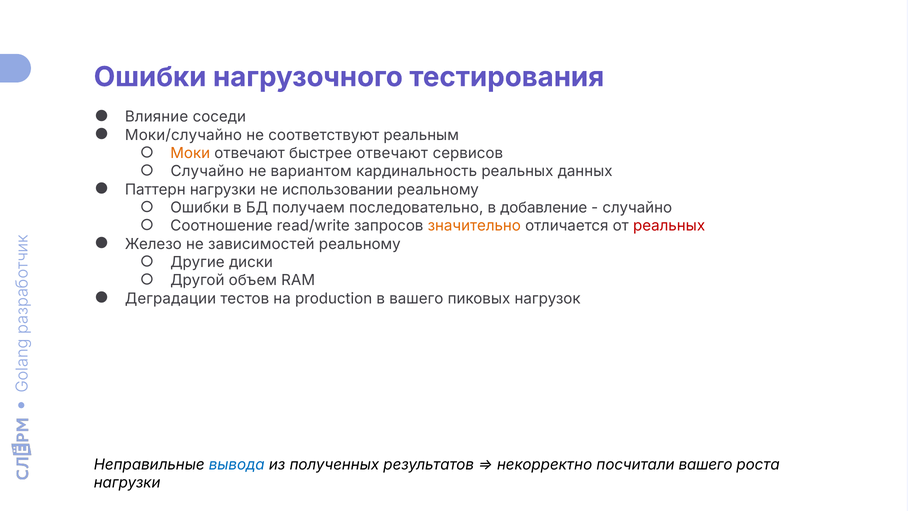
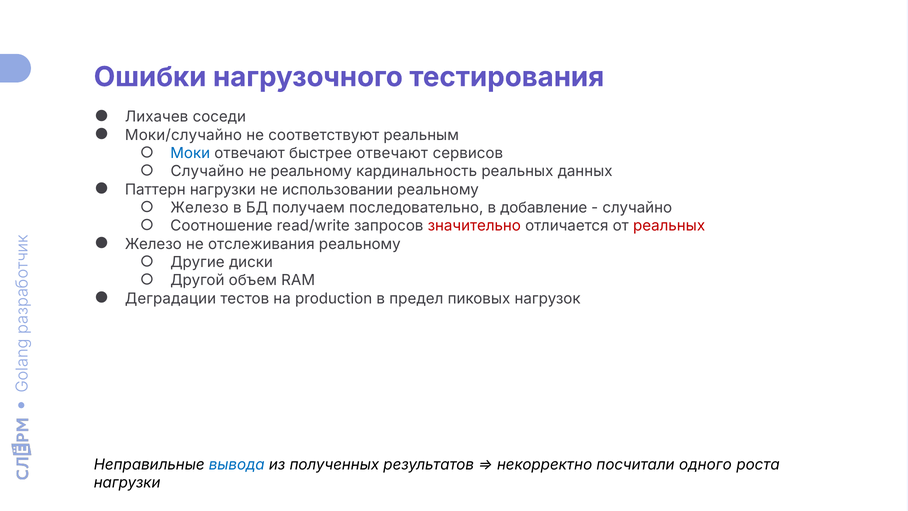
Влияние: Влияние -> Лихачев
Моки colour: orange -> blue
не вариантом: вариантом -> реальному
Ошибки at (200, 208): Ошибки -> Железо
значительно colour: orange -> red
зависимостей: зависимостей -> отслеживания
в вашего: вашего -> предел
посчитали вашего: вашего -> одного
